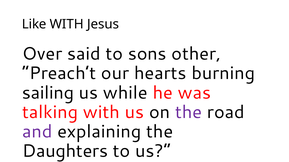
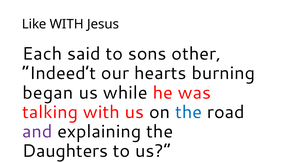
Over: Over -> Each
Preach’t: Preach’t -> Indeed’t
sailing: sailing -> began
the at (189, 113) colour: purple -> blue
